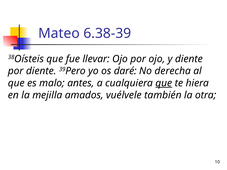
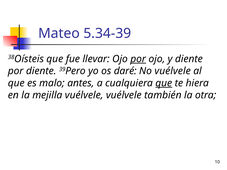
6.38-39: 6.38-39 -> 5.34-39
por at (138, 59) underline: none -> present
No derecha: derecha -> vuélvele
mejilla amados: amados -> vuélvele
